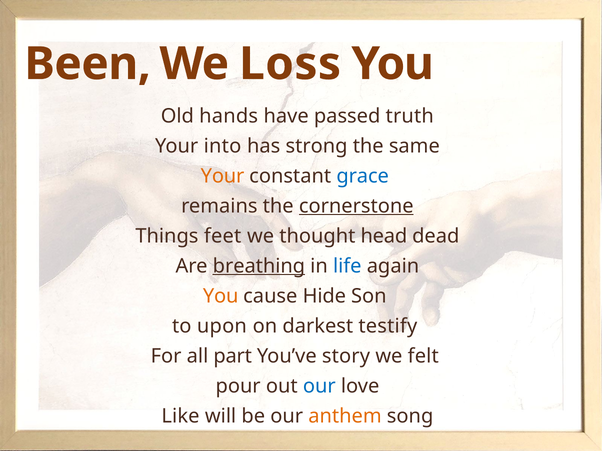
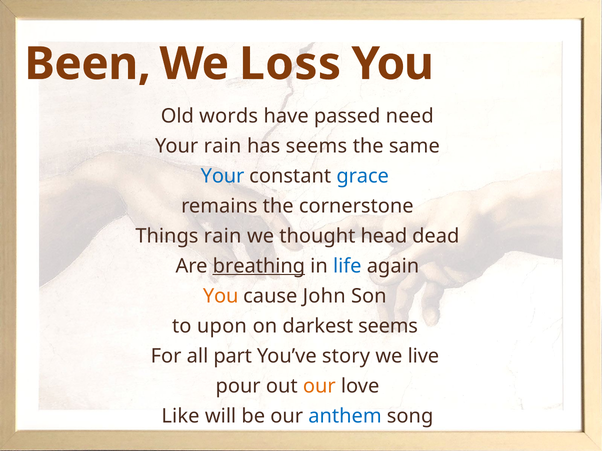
hands: hands -> words
truth: truth -> need
Your into: into -> rain
has strong: strong -> seems
Your at (223, 176) colour: orange -> blue
cornerstone underline: present -> none
Things feet: feet -> rain
Hide: Hide -> John
darkest testify: testify -> seems
felt: felt -> live
our at (319, 386) colour: blue -> orange
anthem colour: orange -> blue
